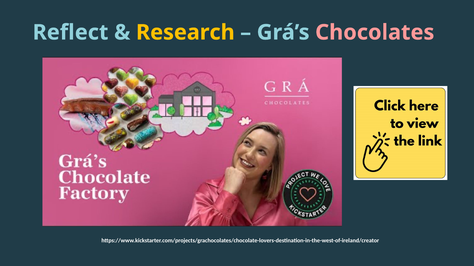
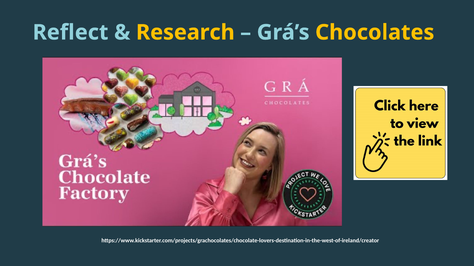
Chocolates colour: pink -> yellow
